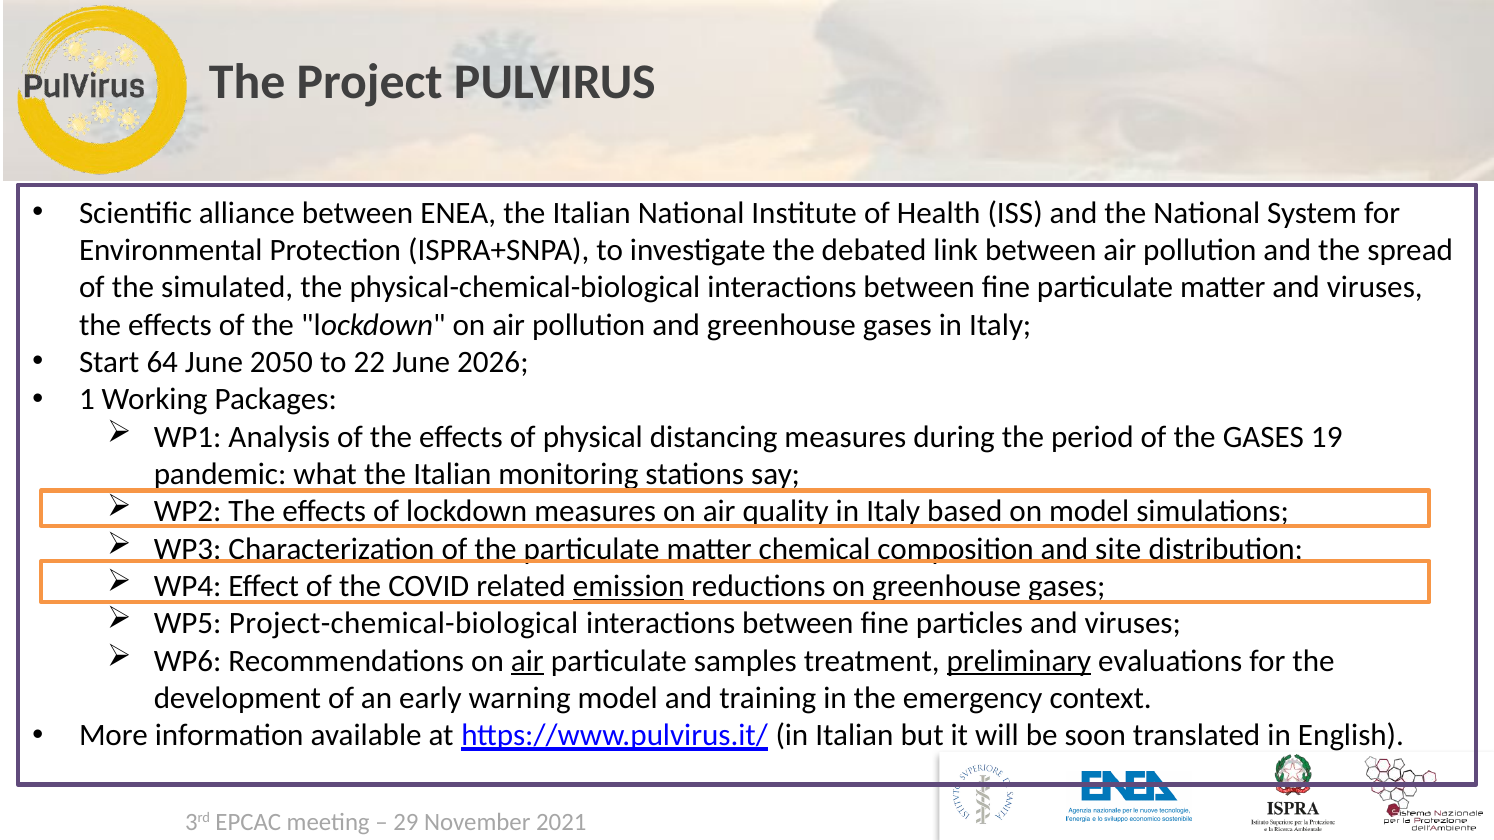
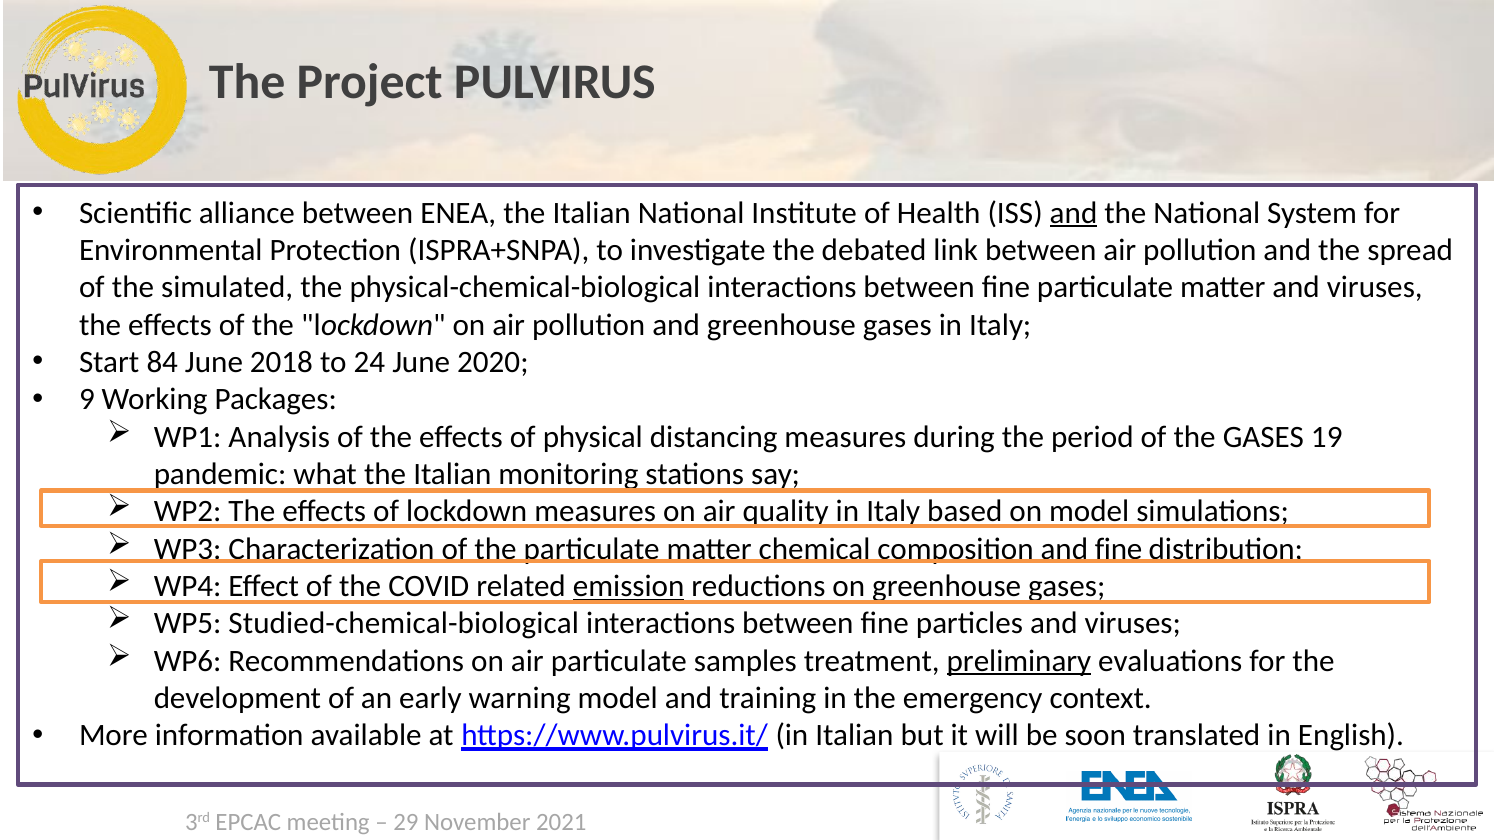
and at (1074, 213) underline: none -> present
64: 64 -> 84
2050: 2050 -> 2018
22: 22 -> 24
2026: 2026 -> 2020
1: 1 -> 9
and site: site -> fine
Project-chemical-biological: Project-chemical-biological -> Studied-chemical-biological
air at (527, 661) underline: present -> none
